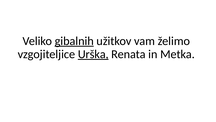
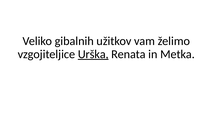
gibalnih underline: present -> none
